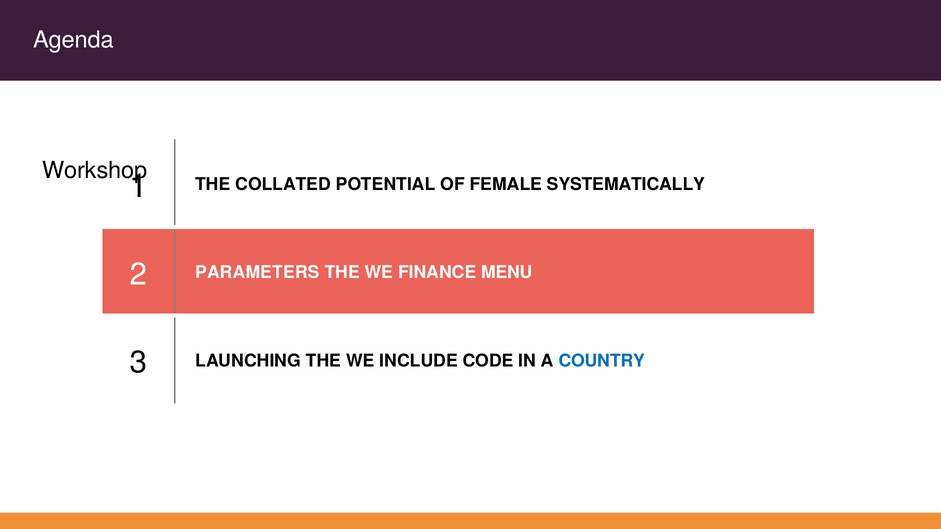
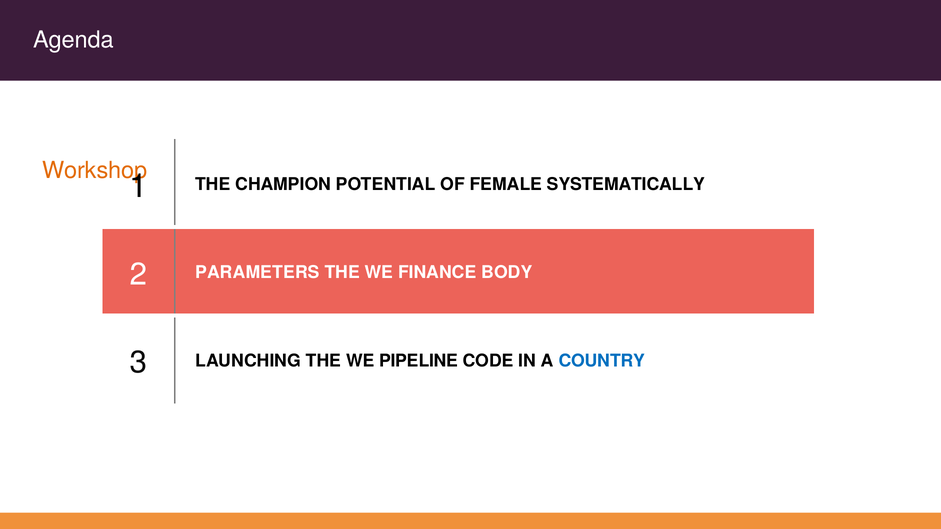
Workshop colour: black -> orange
COLLATED: COLLATED -> CHAMPION
MENU: MENU -> BODY
INCLUDE: INCLUDE -> PIPELINE
